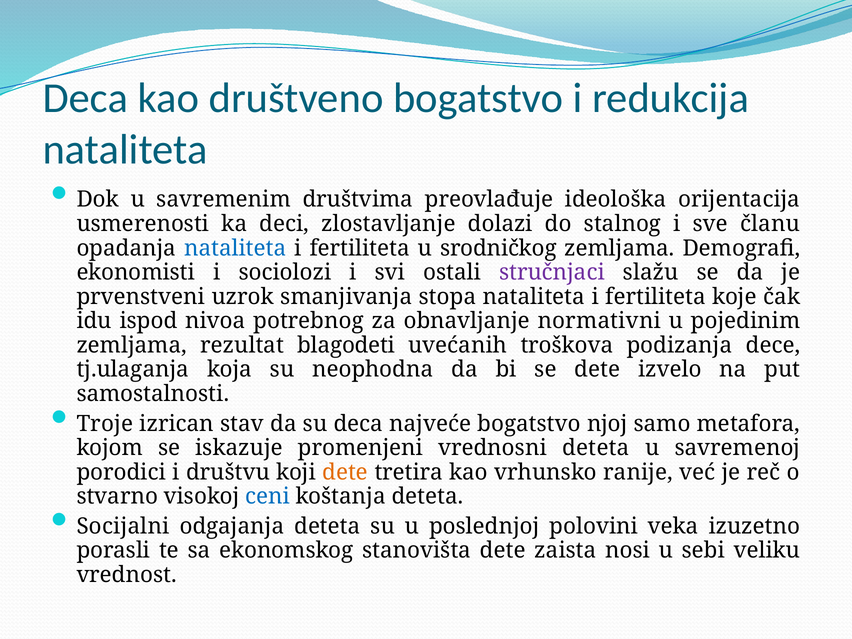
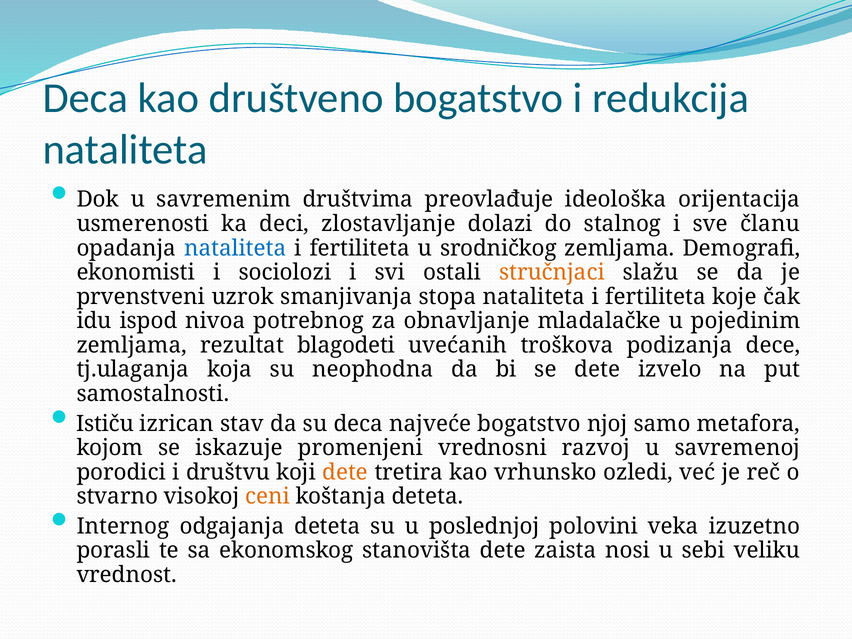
stručnjaci colour: purple -> orange
normativni: normativni -> mladalačke
Troje: Troje -> Ističu
vrednosni deteta: deteta -> razvoj
ranije: ranije -> ozledi
ceni colour: blue -> orange
Socijalni: Socijalni -> Internog
